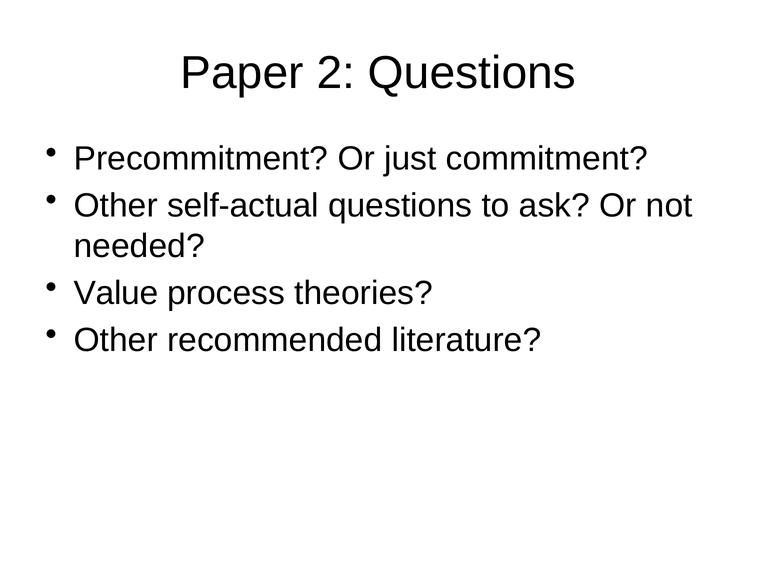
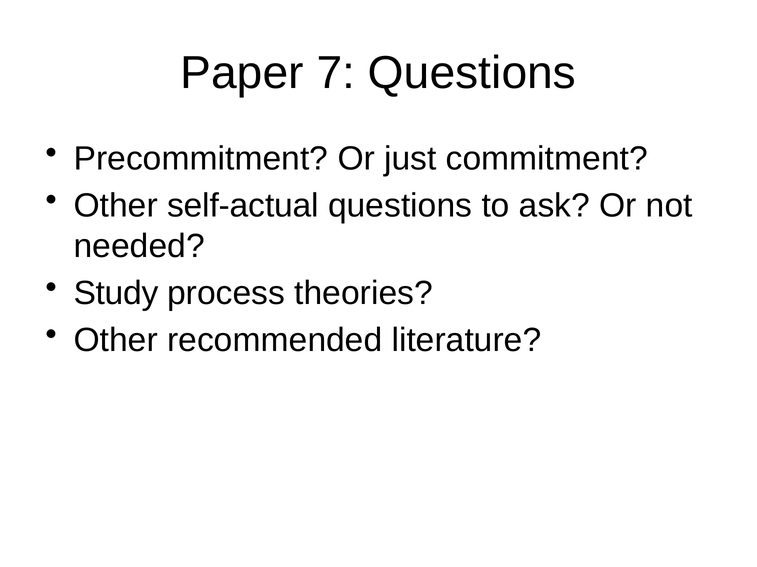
2: 2 -> 7
Value: Value -> Study
